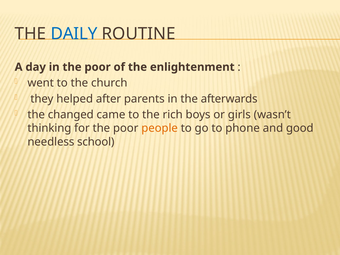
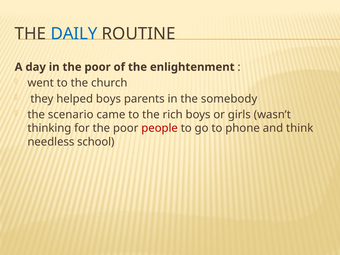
helped after: after -> boys
afterwards: afterwards -> somebody
changed: changed -> scenario
people colour: orange -> red
good: good -> think
